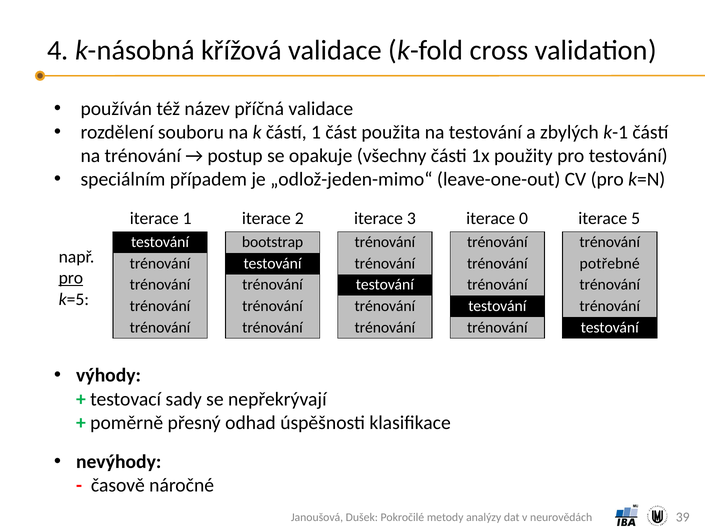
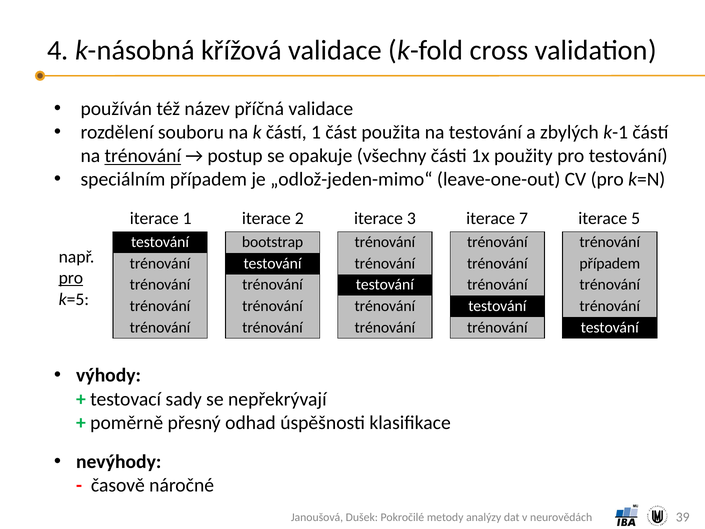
trénování at (143, 156) underline: none -> present
0: 0 -> 7
potřebné at (610, 263): potřebné -> případem
